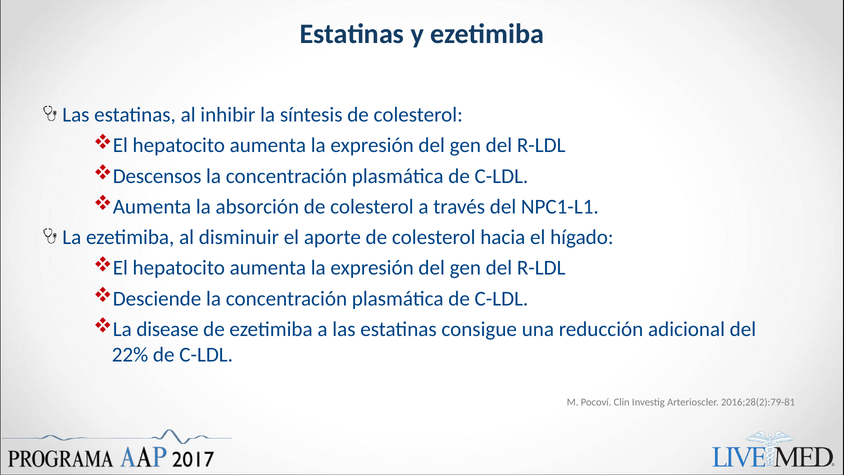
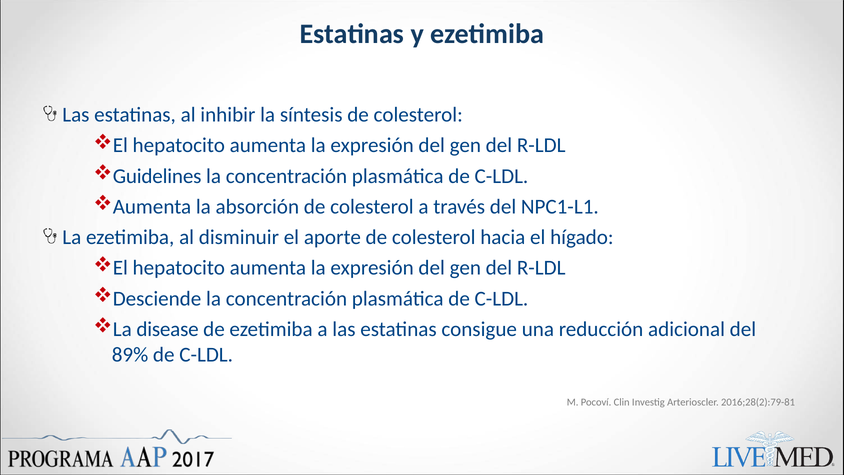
Descensos: Descensos -> Guidelines
22%: 22% -> 89%
